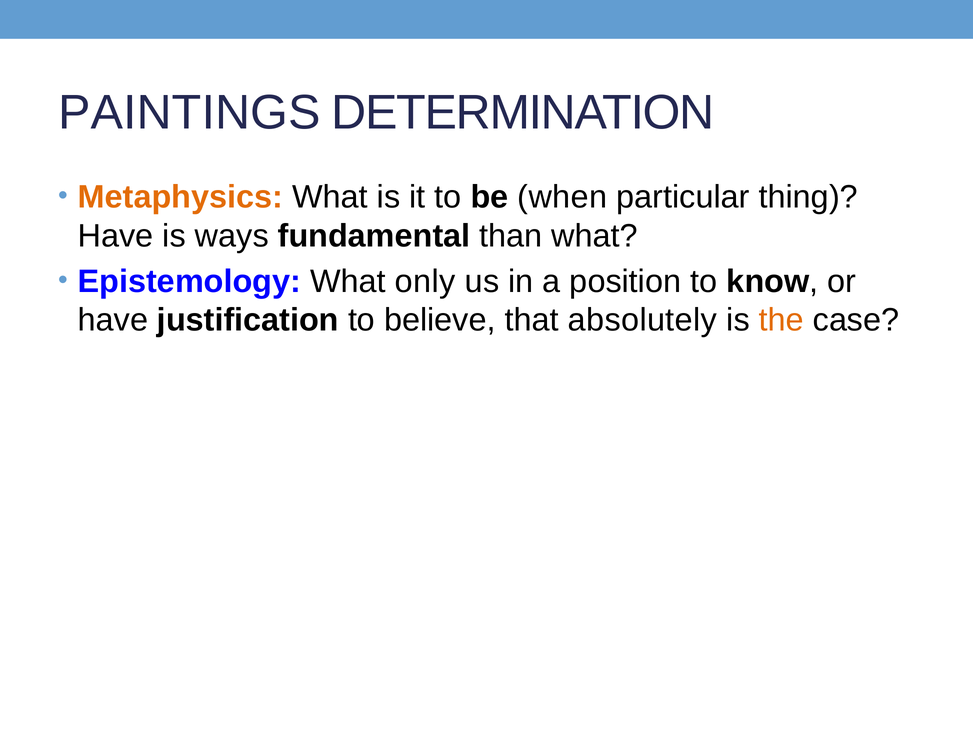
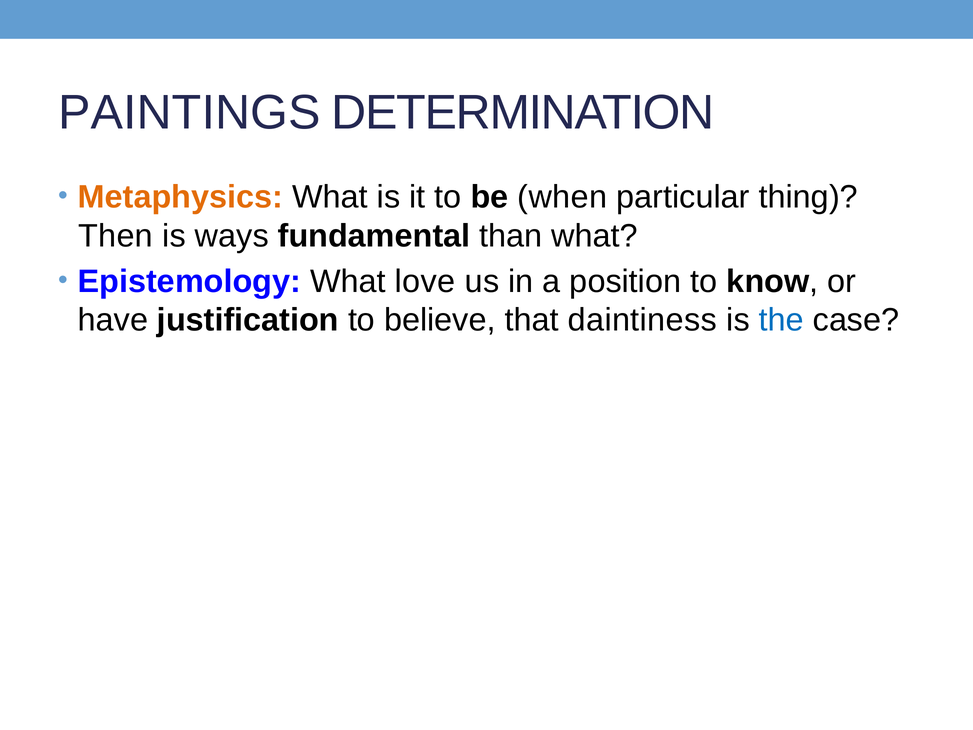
Have at (116, 236): Have -> Then
only: only -> love
absolutely: absolutely -> daintiness
the colour: orange -> blue
